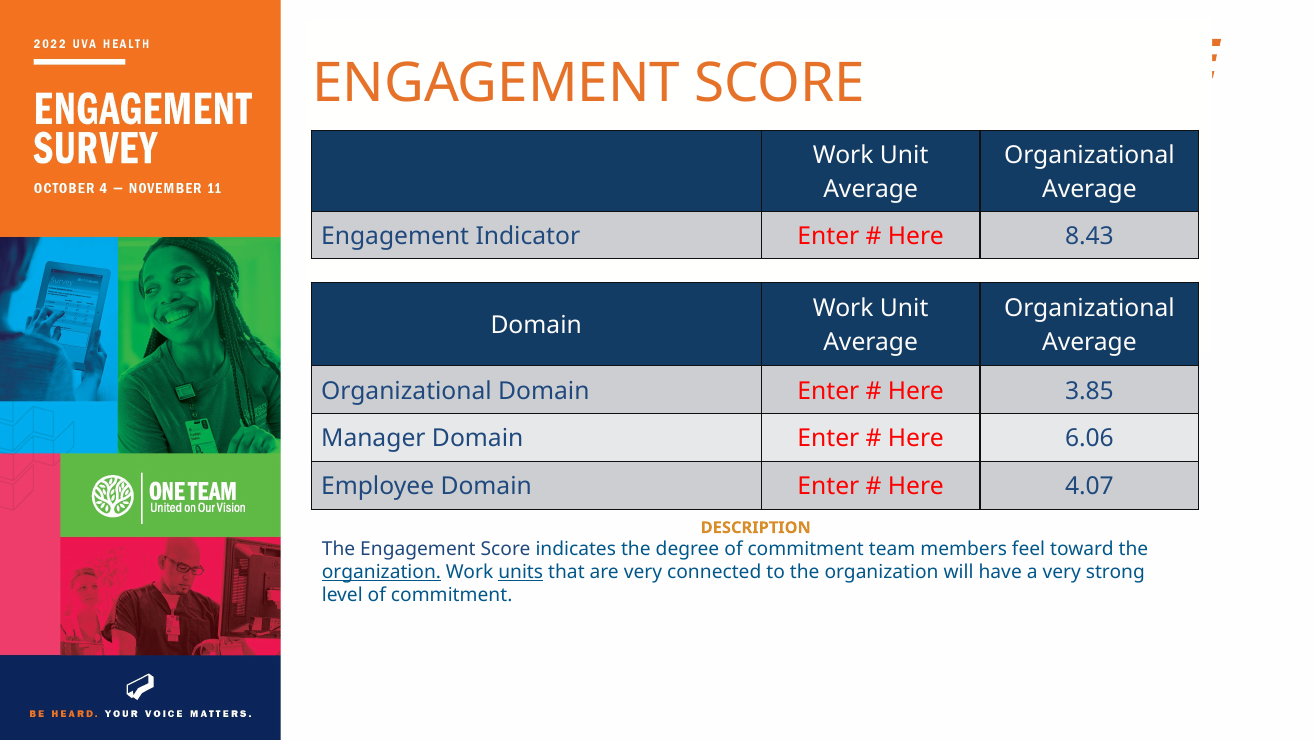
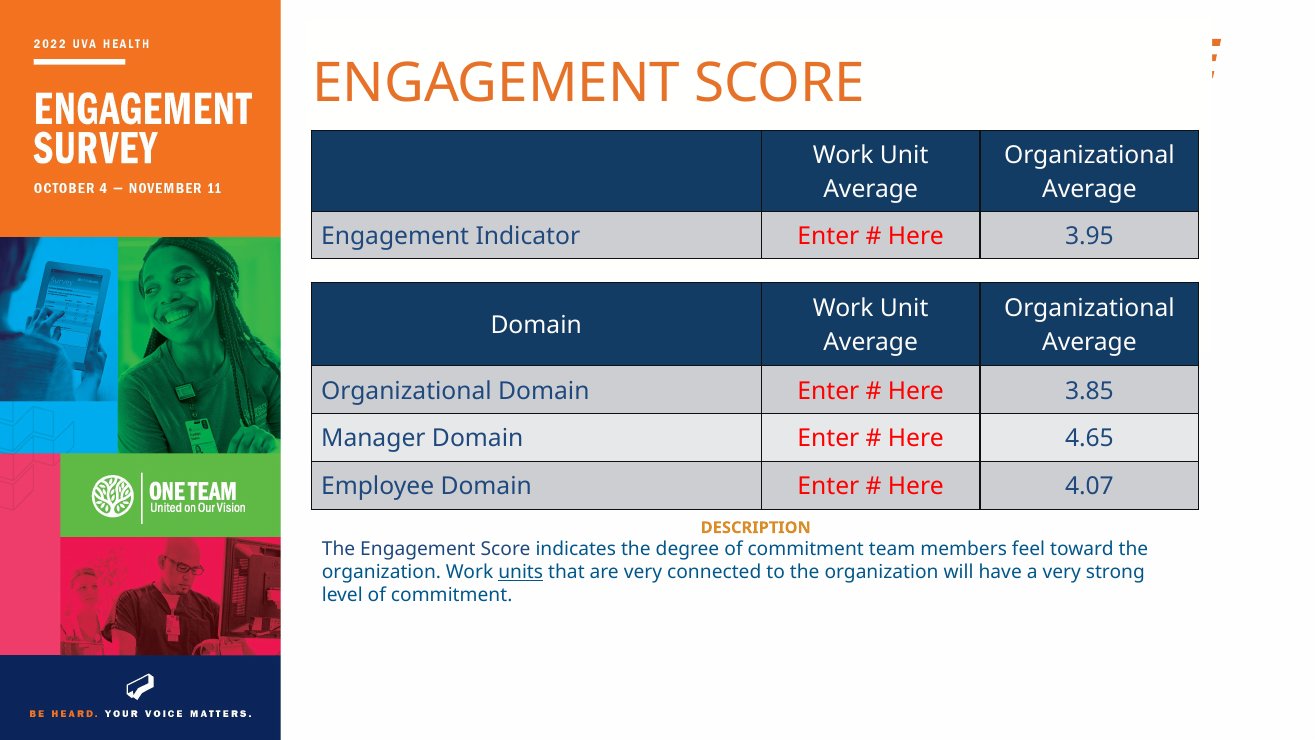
8.43: 8.43 -> 3.95
6.06: 6.06 -> 4.65
organization at (381, 572) underline: present -> none
